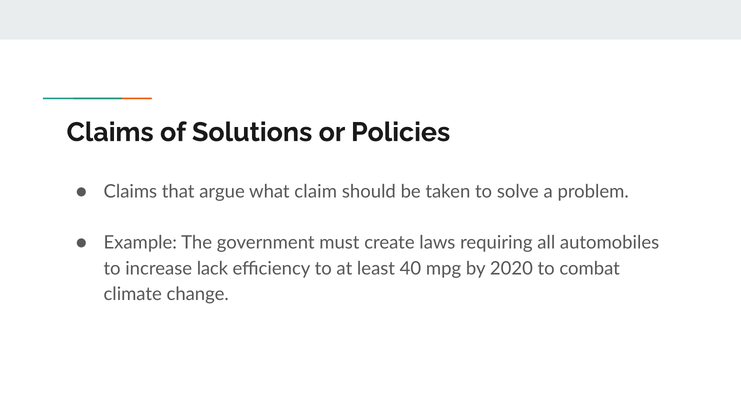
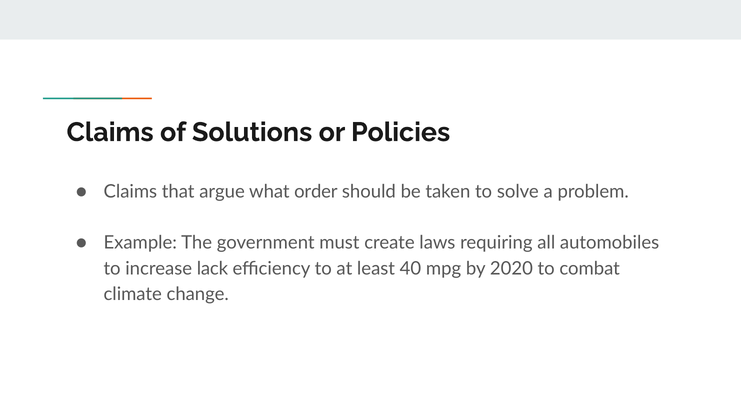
claim: claim -> order
